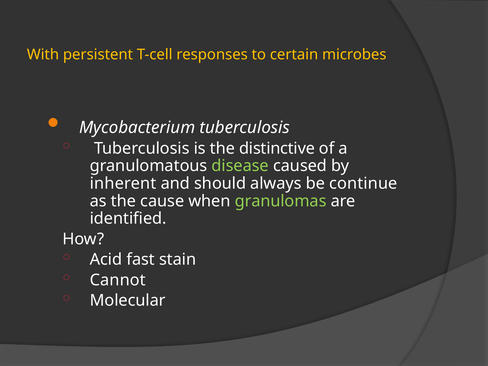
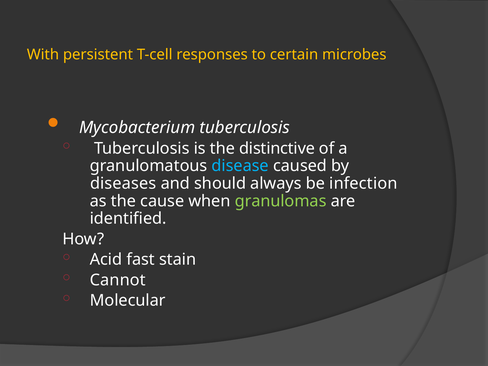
disease colour: light green -> light blue
inherent: inherent -> diseases
continue: continue -> infection
